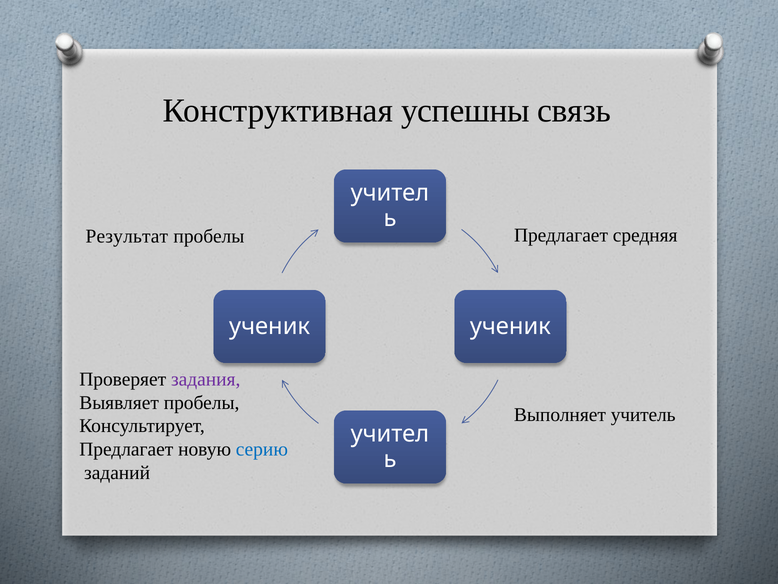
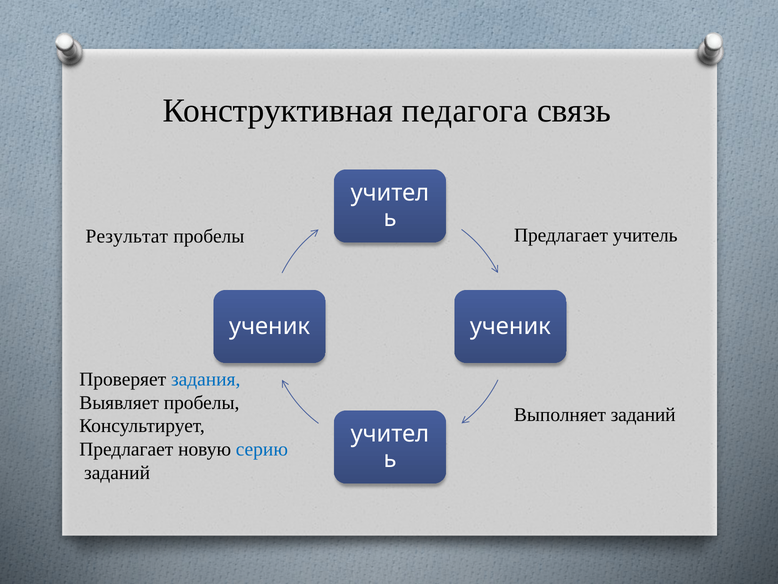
успешны: успешны -> педагога
средняя: средняя -> учитель
задания colour: purple -> blue
Выполняет учитель: учитель -> заданий
